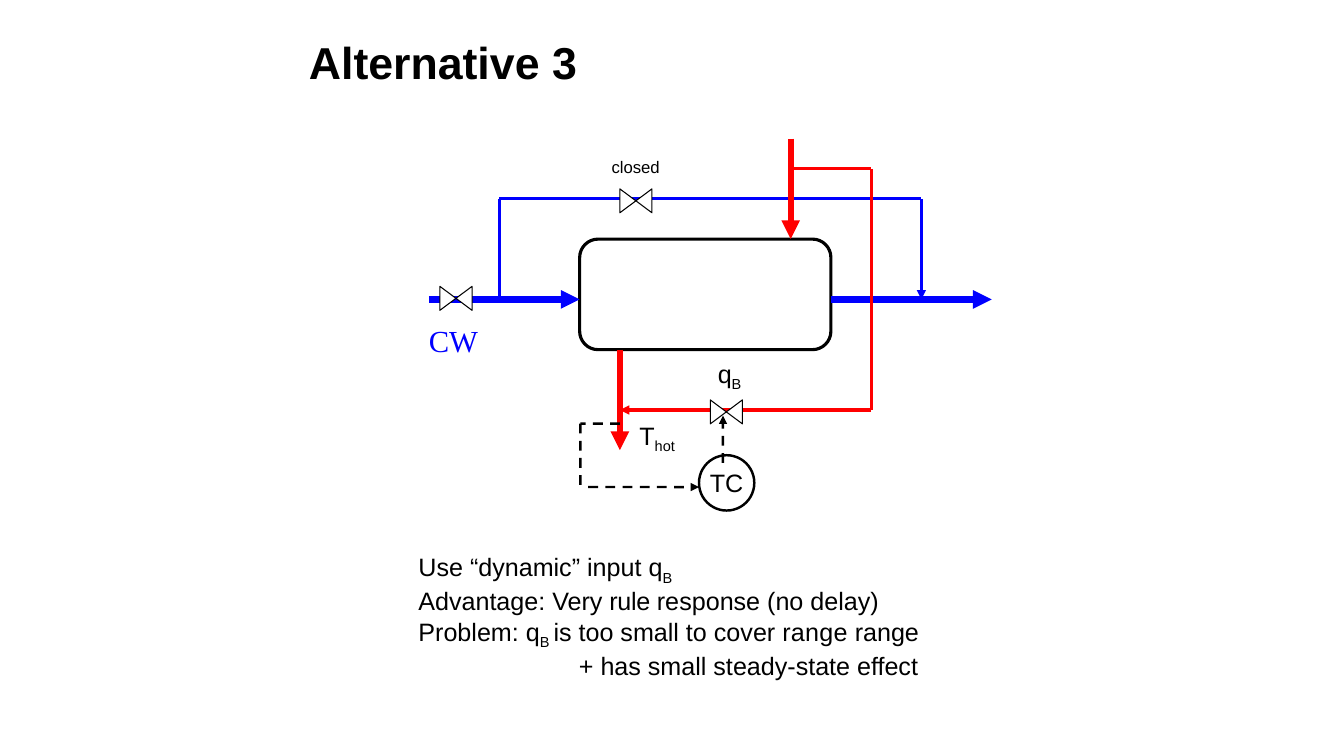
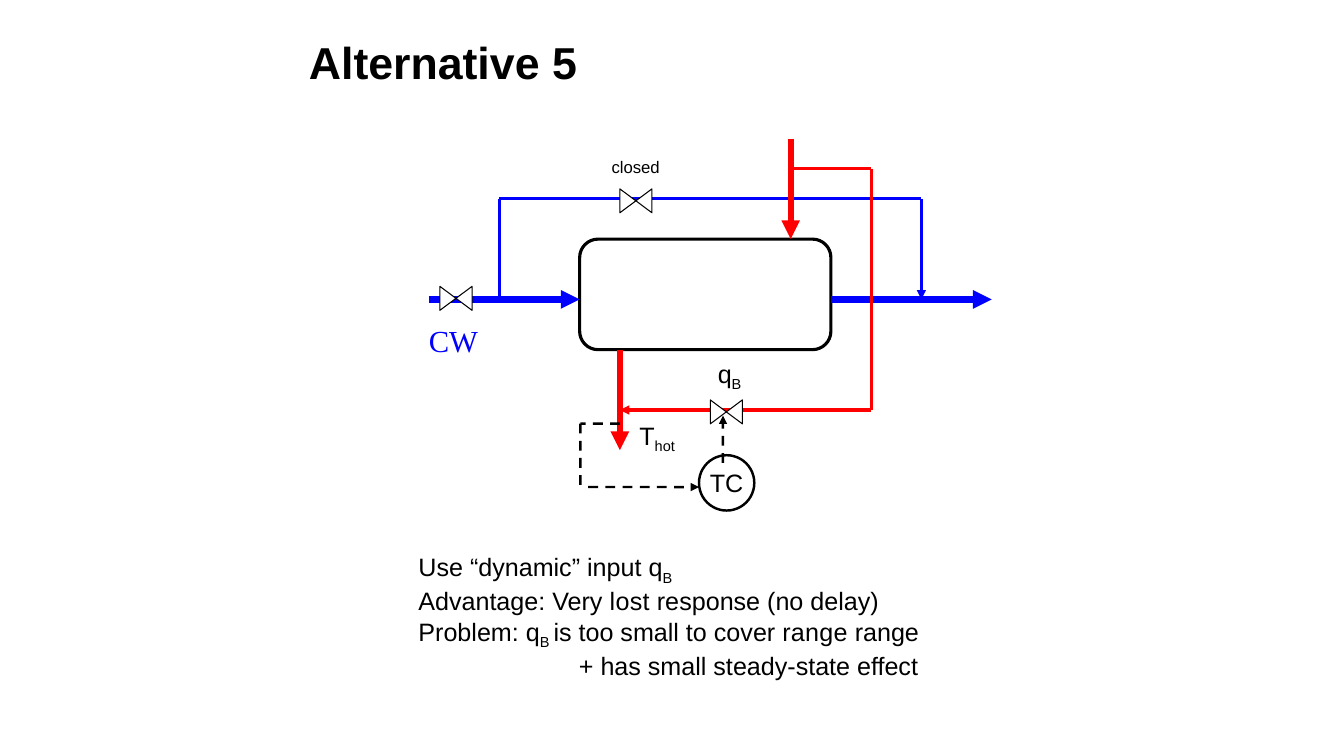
Alternative 3: 3 -> 5
rule: rule -> lost
